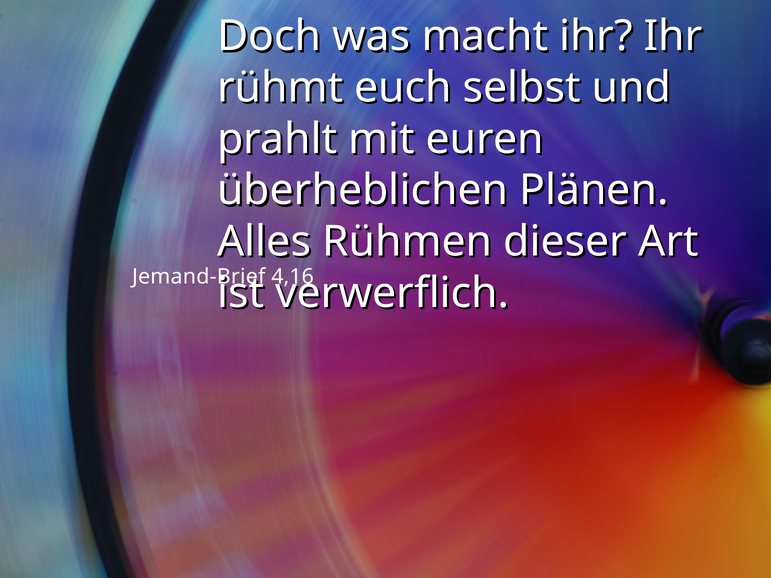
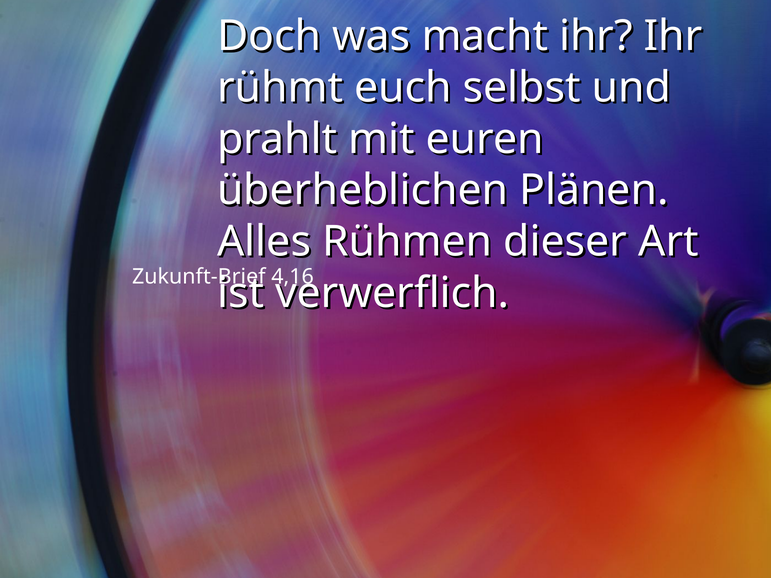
Jemand-Brief: Jemand-Brief -> Zukunft-Brief
